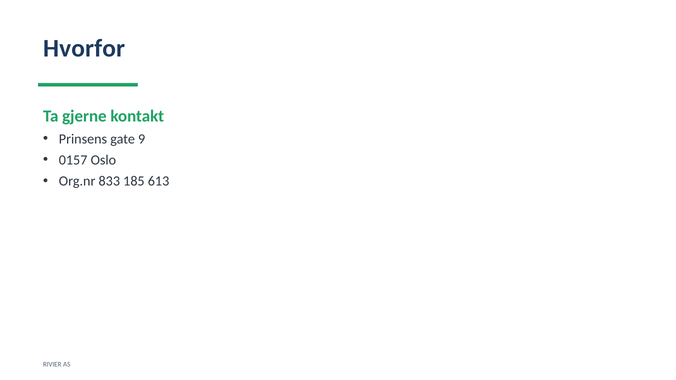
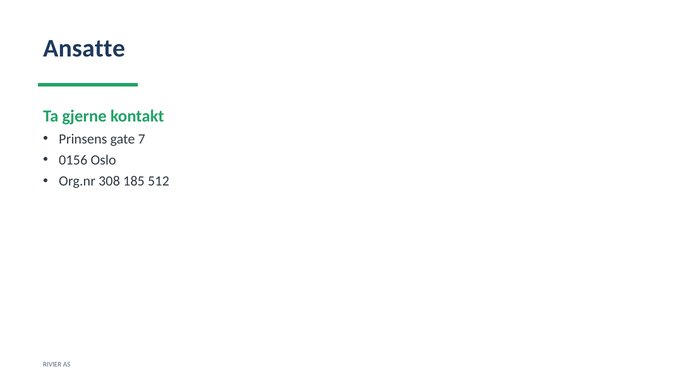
Hvorfor: Hvorfor -> Ansatte
9: 9 -> 7
0157: 0157 -> 0156
833: 833 -> 308
613: 613 -> 512
